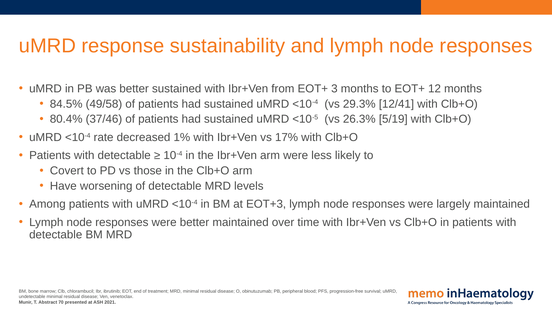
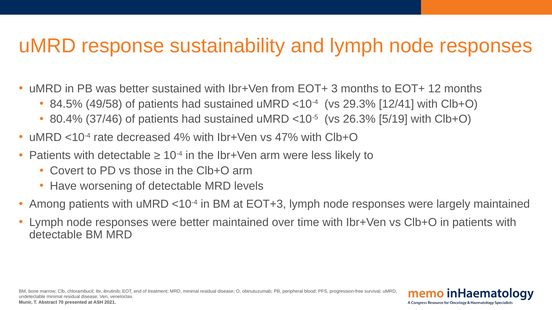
1%: 1% -> 4%
17%: 17% -> 47%
